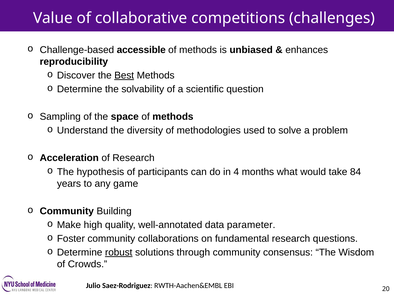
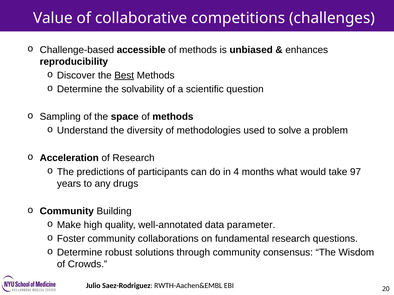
hypothesis: hypothesis -> predictions
84: 84 -> 97
game: game -> drugs
robust underline: present -> none
